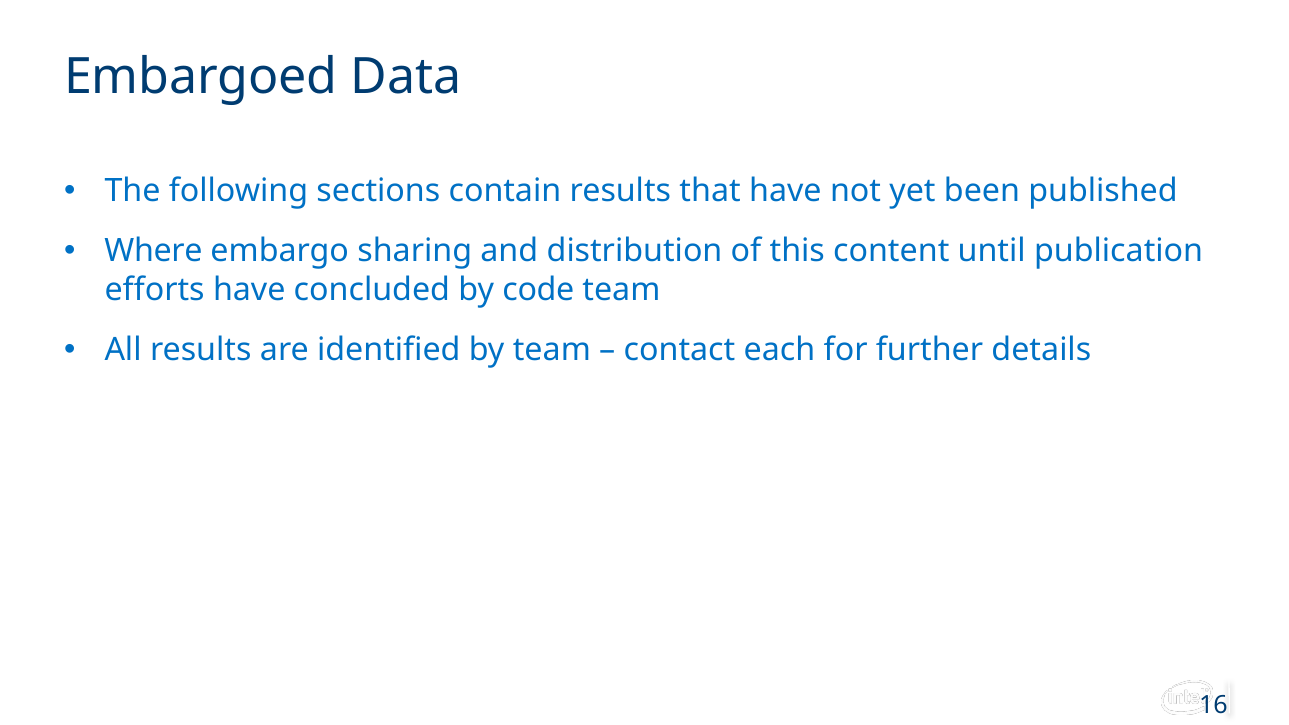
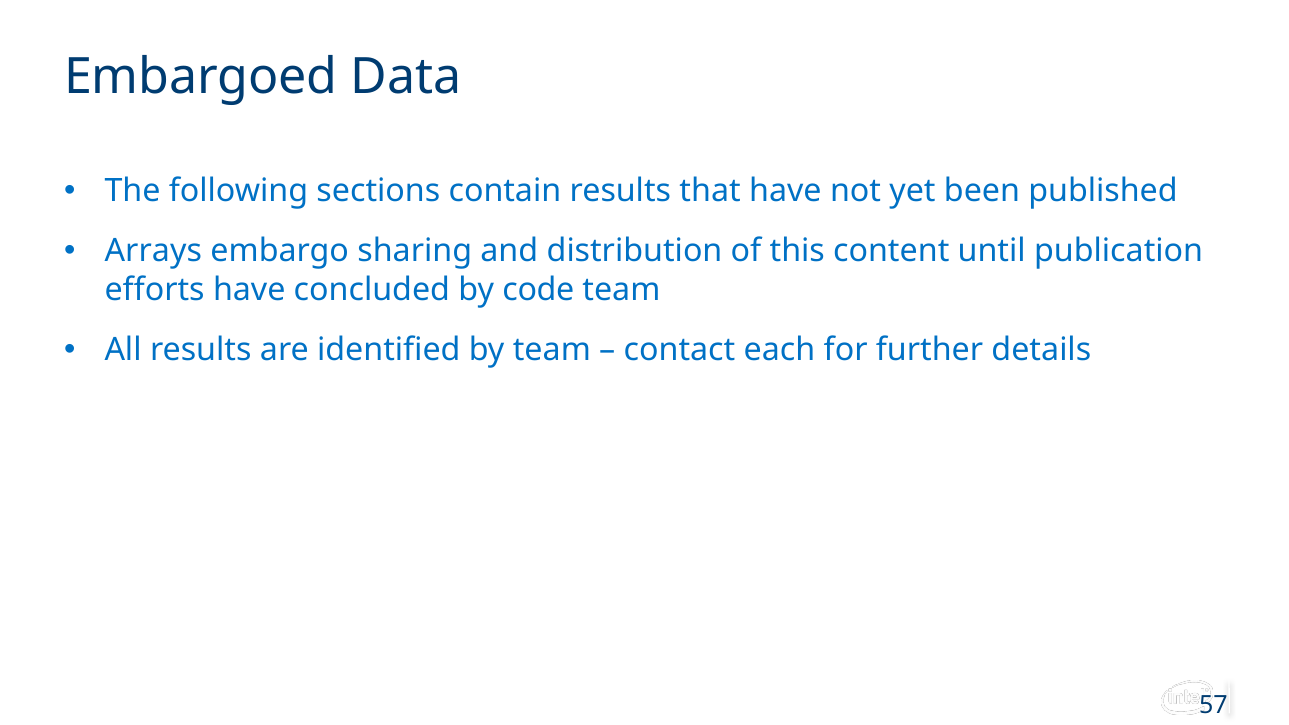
Where: Where -> Arrays
16: 16 -> 57
